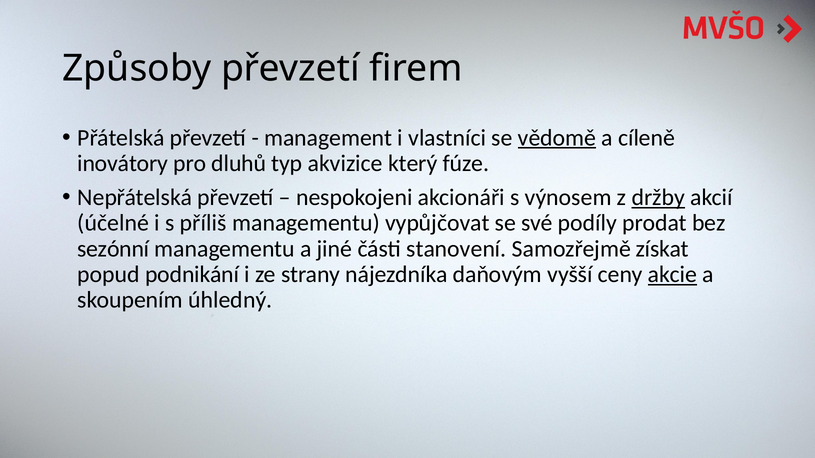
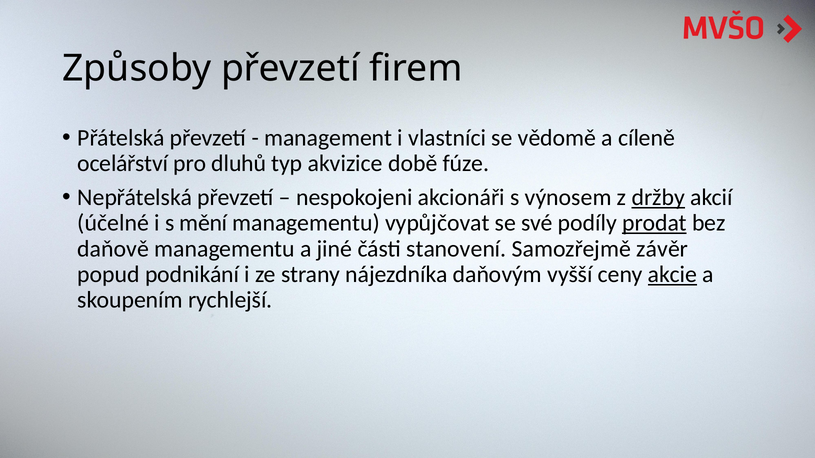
vědomě underline: present -> none
inovátory: inovátory -> ocelářství
který: který -> době
příliš: příliš -> mění
prodat underline: none -> present
sezónní: sezónní -> daňově
získat: získat -> závěr
úhledný: úhledný -> rychlejší
